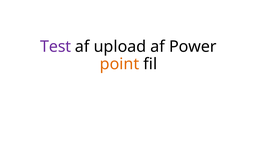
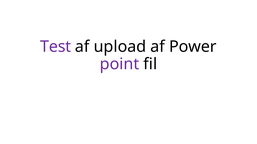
point colour: orange -> purple
